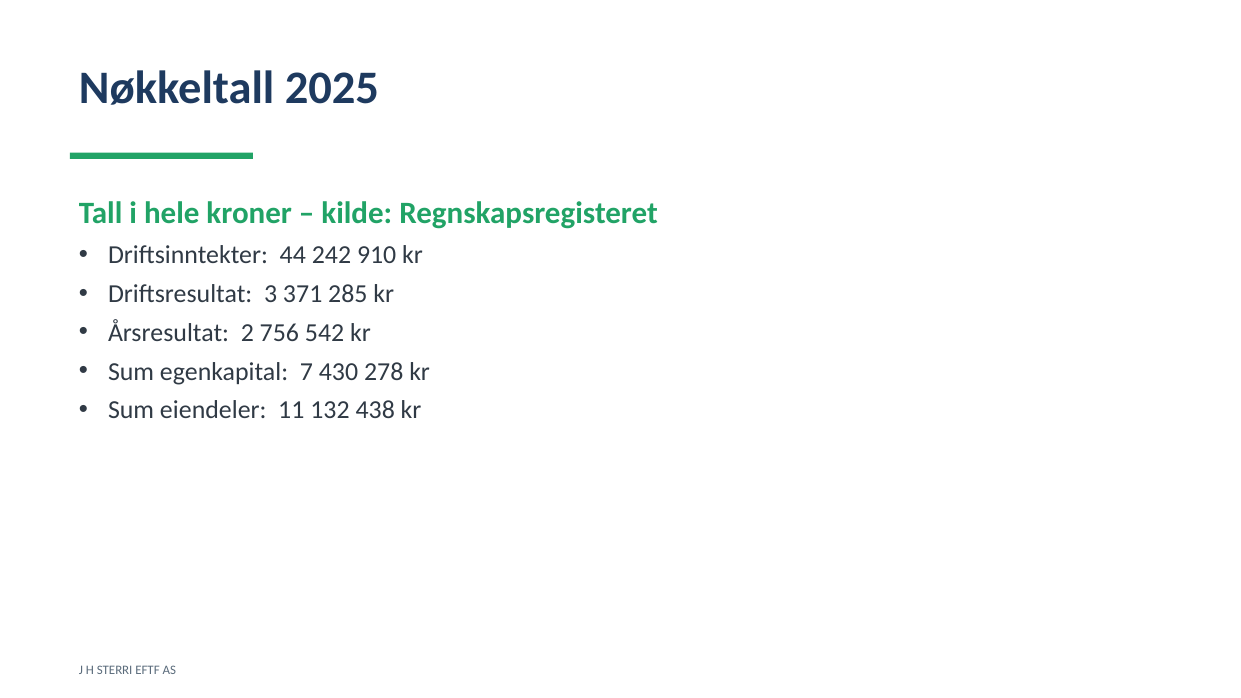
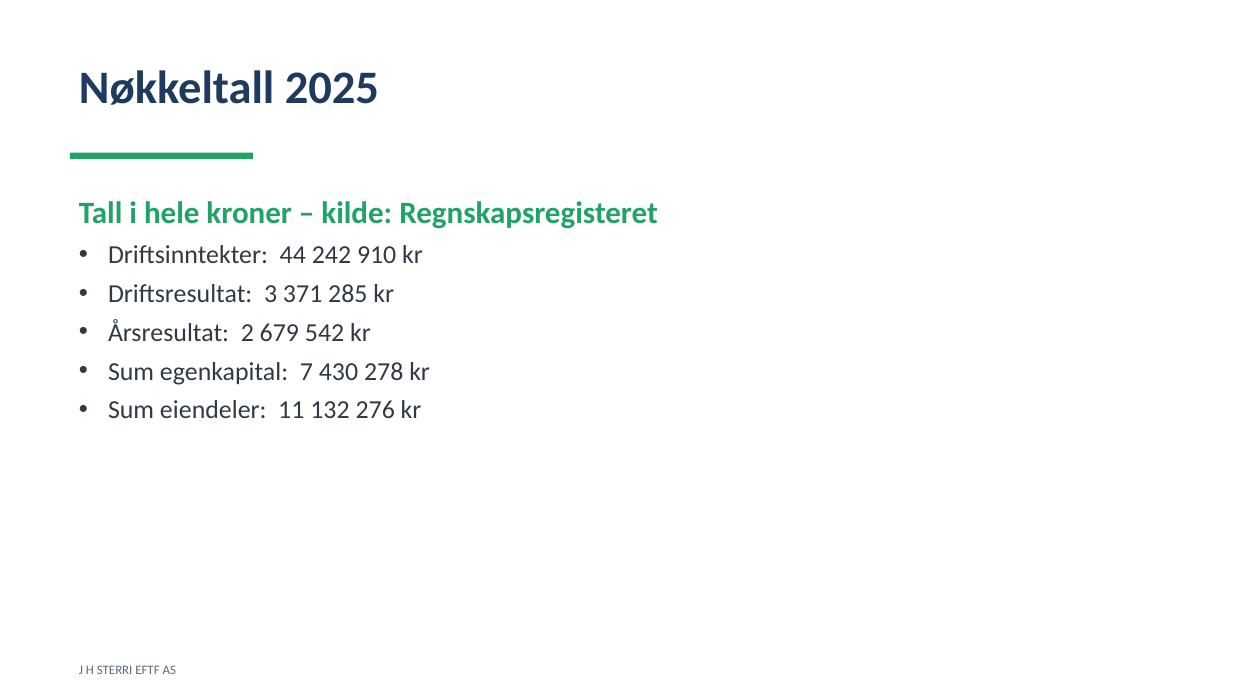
756: 756 -> 679
438: 438 -> 276
